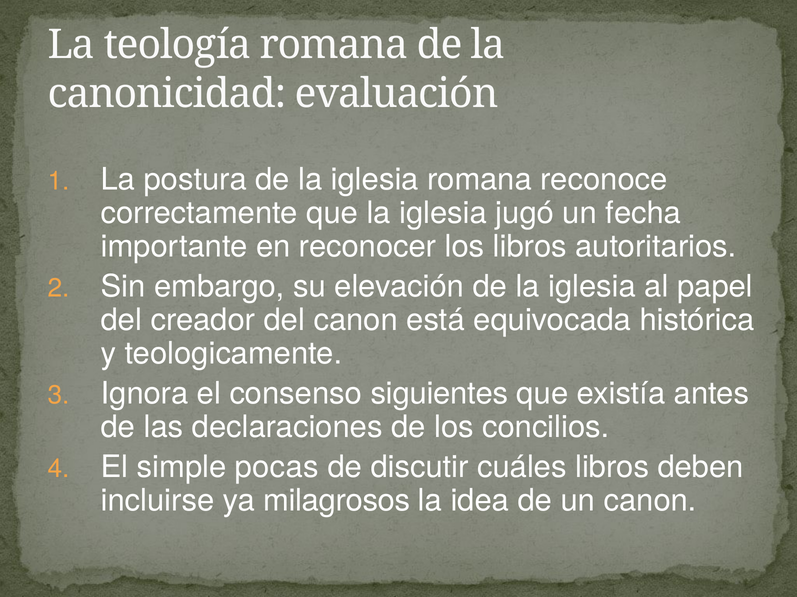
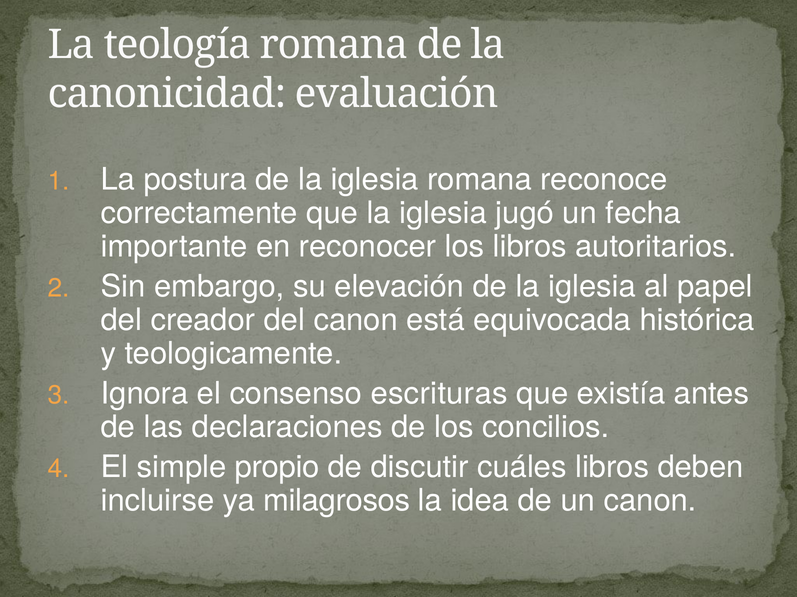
siguientes: siguientes -> escrituras
pocas: pocas -> propio
